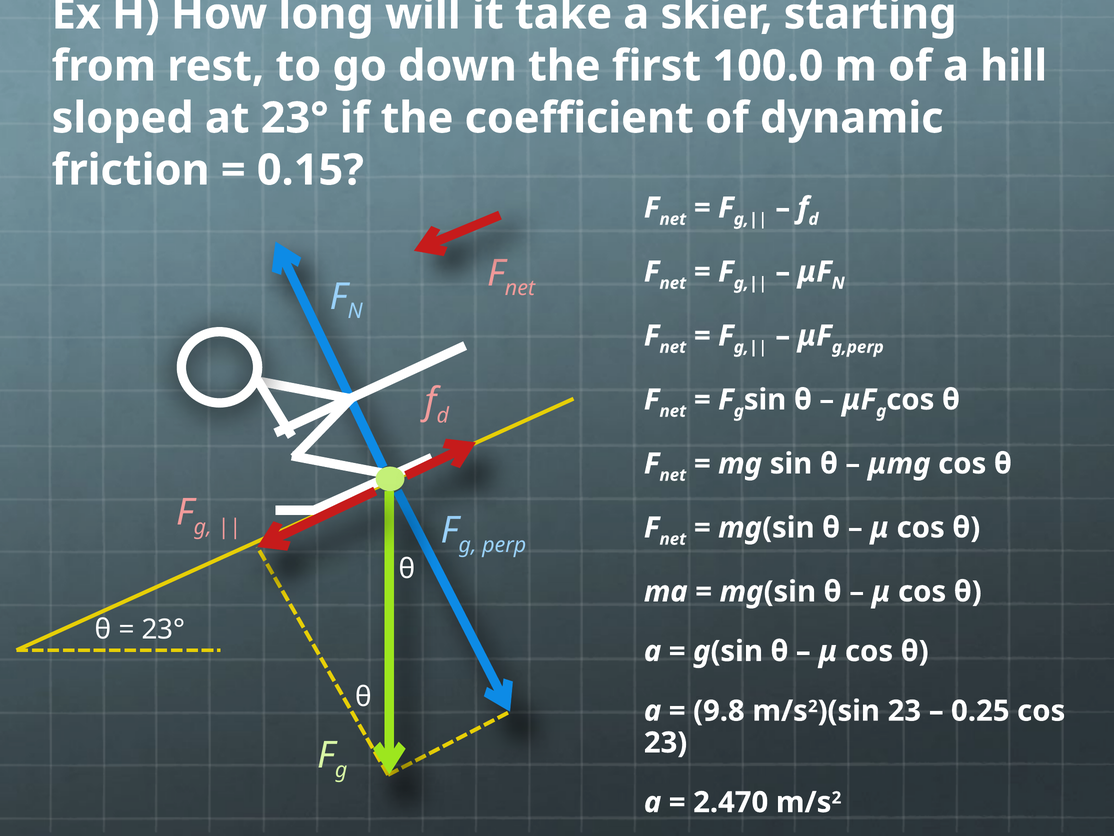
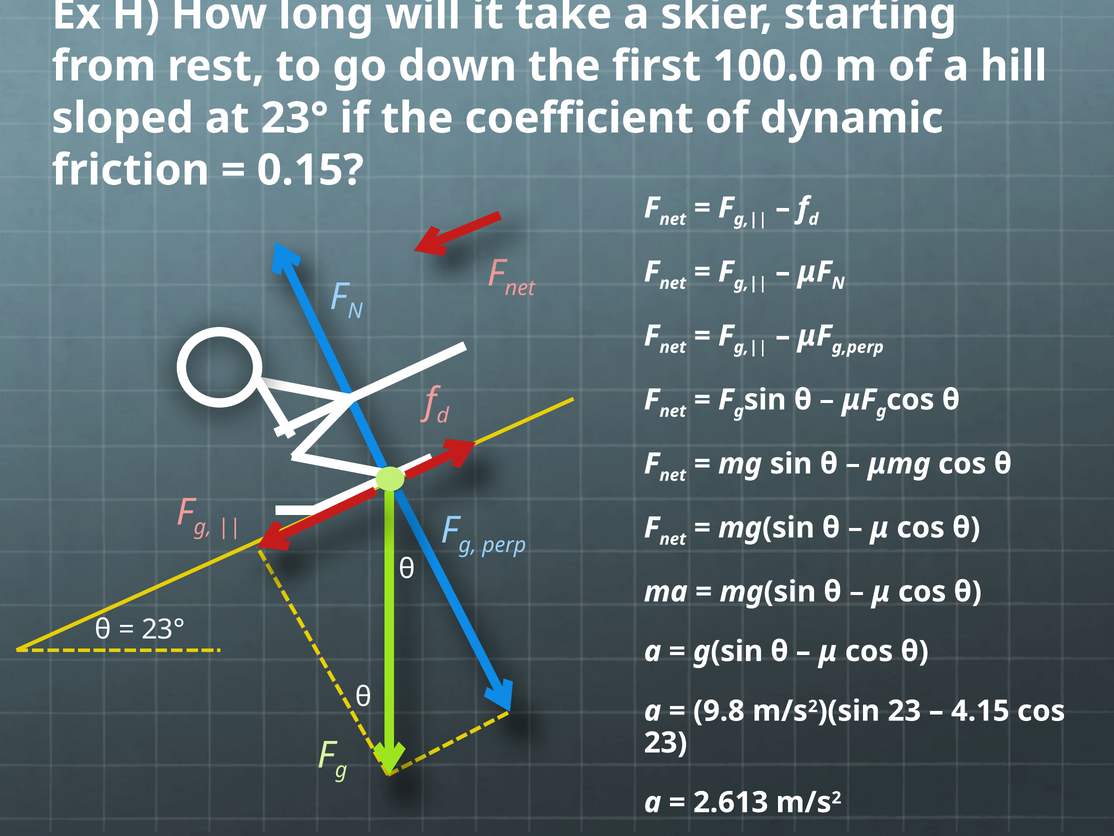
0.25: 0.25 -> 4.15
2.470: 2.470 -> 2.613
